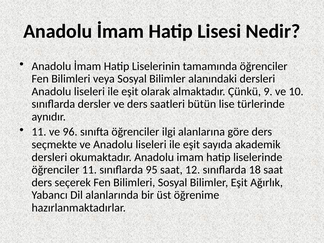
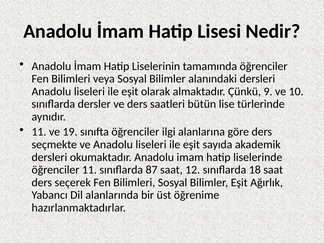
96: 96 -> 19
95: 95 -> 87
